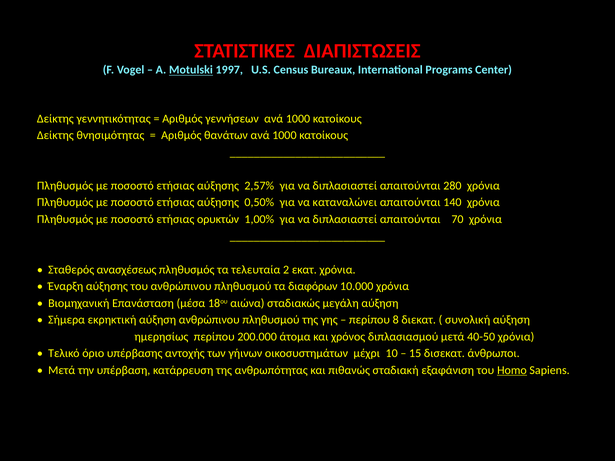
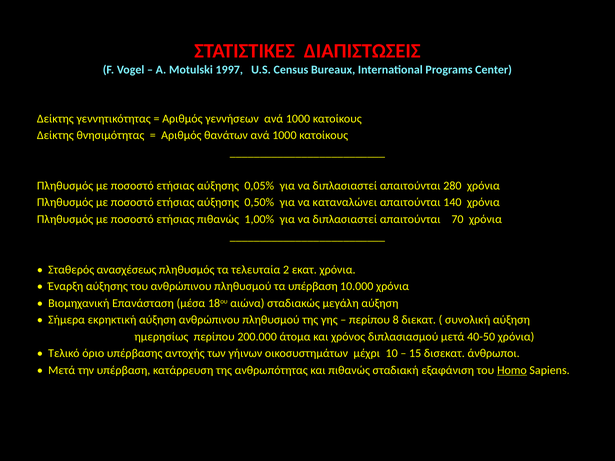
Motulski underline: present -> none
2,57%: 2,57% -> 0,05%
ετήσιας ορυκτών: ορυκτών -> πιθανώς
τα διαφόρων: διαφόρων -> υπέρβαση
